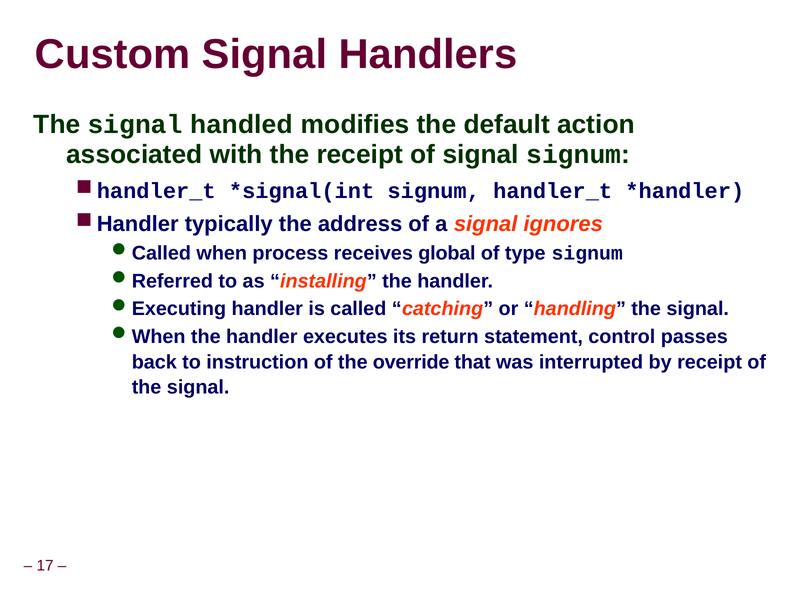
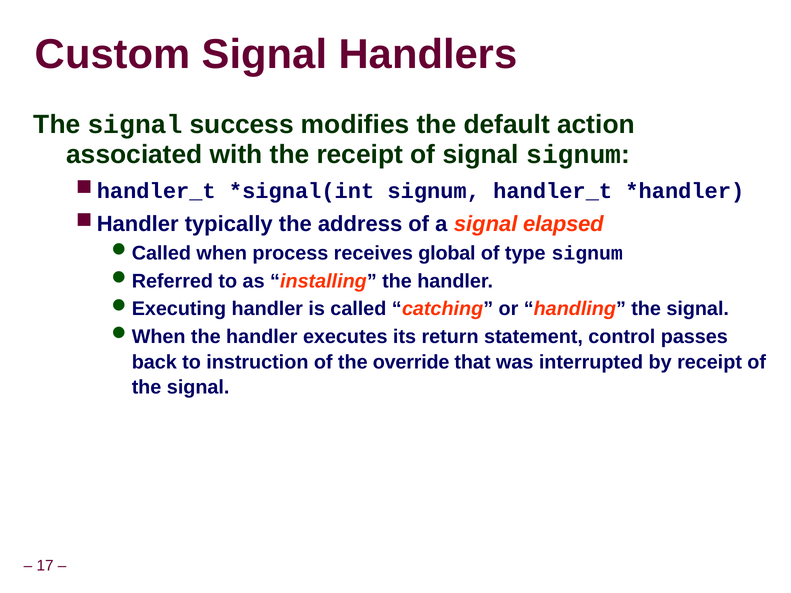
handled: handled -> success
ignores: ignores -> elapsed
